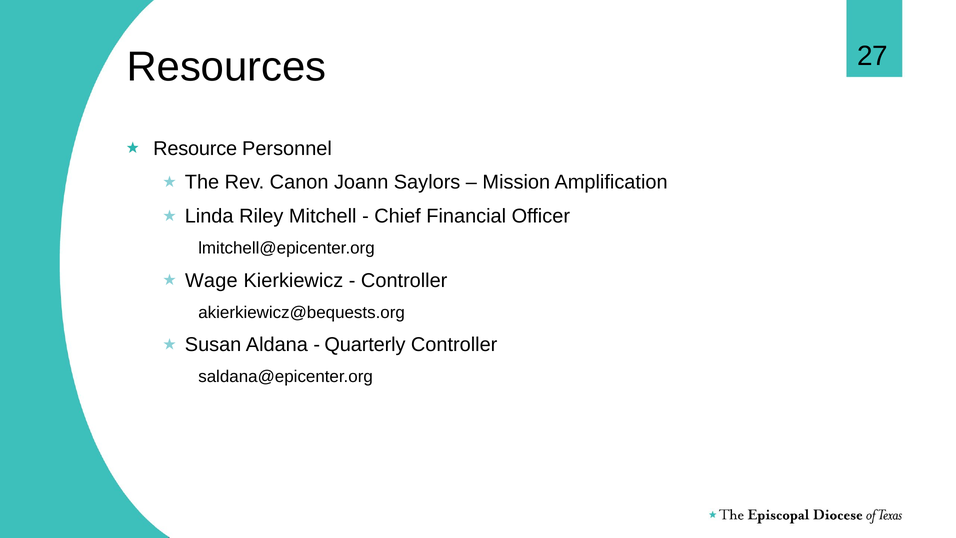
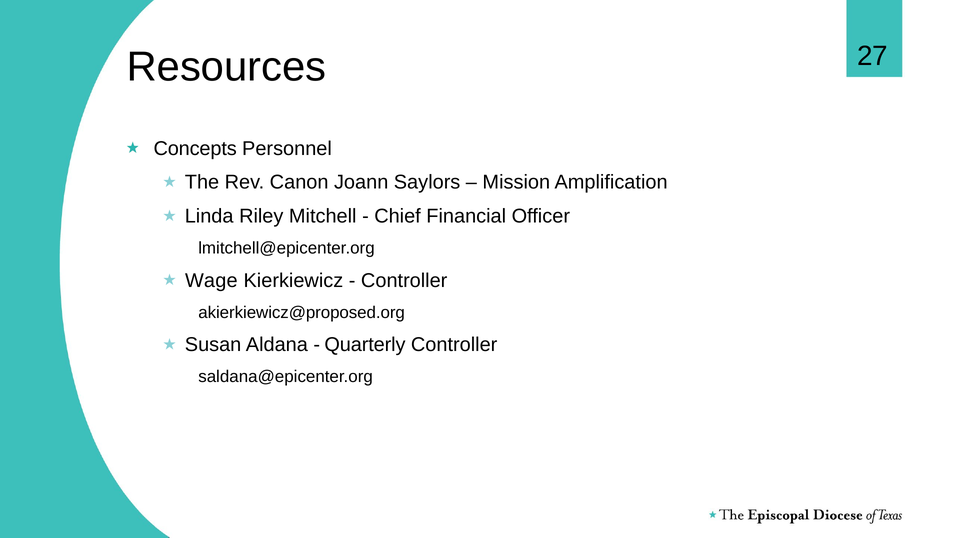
Resource: Resource -> Concepts
akierkiewicz@bequests.org: akierkiewicz@bequests.org -> akierkiewicz@proposed.org
